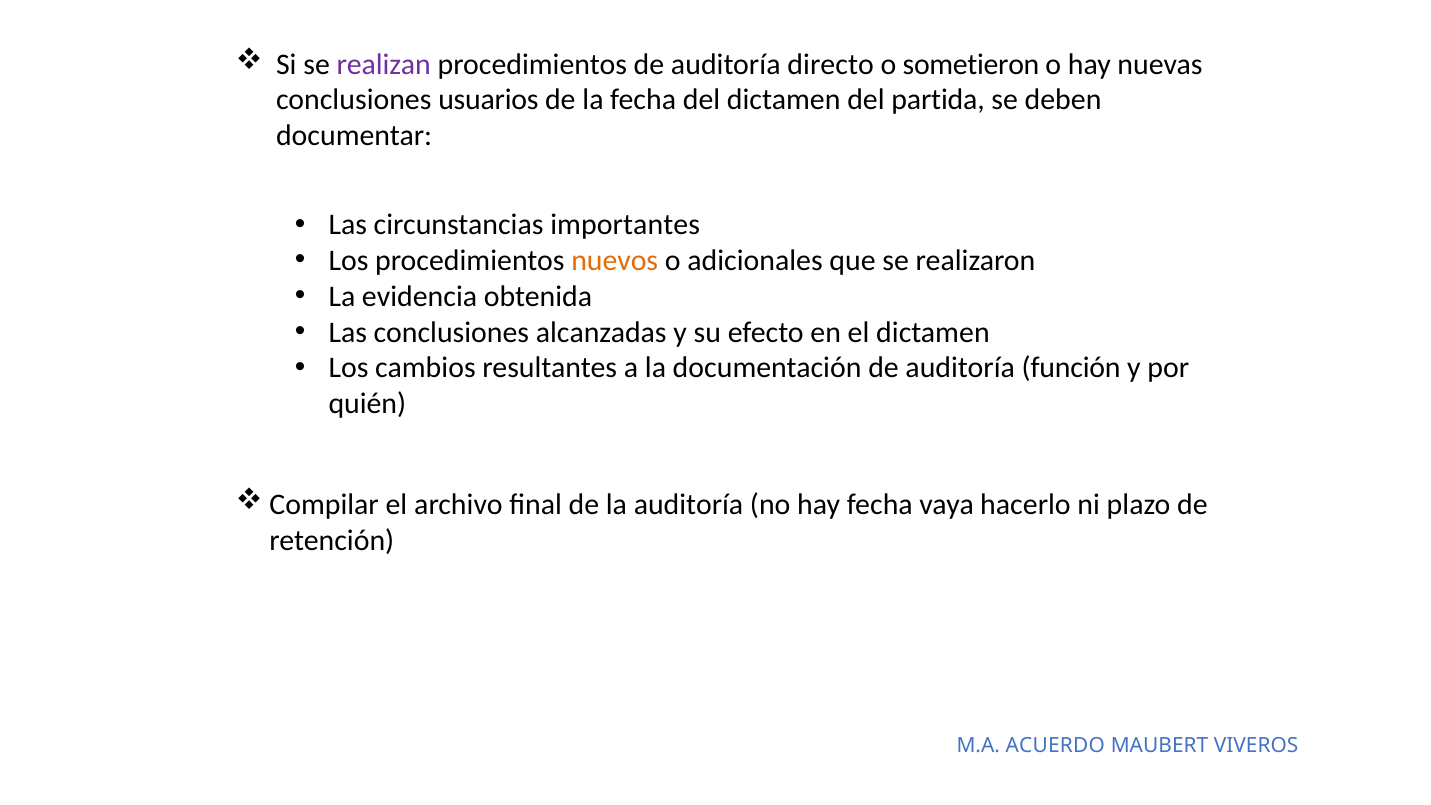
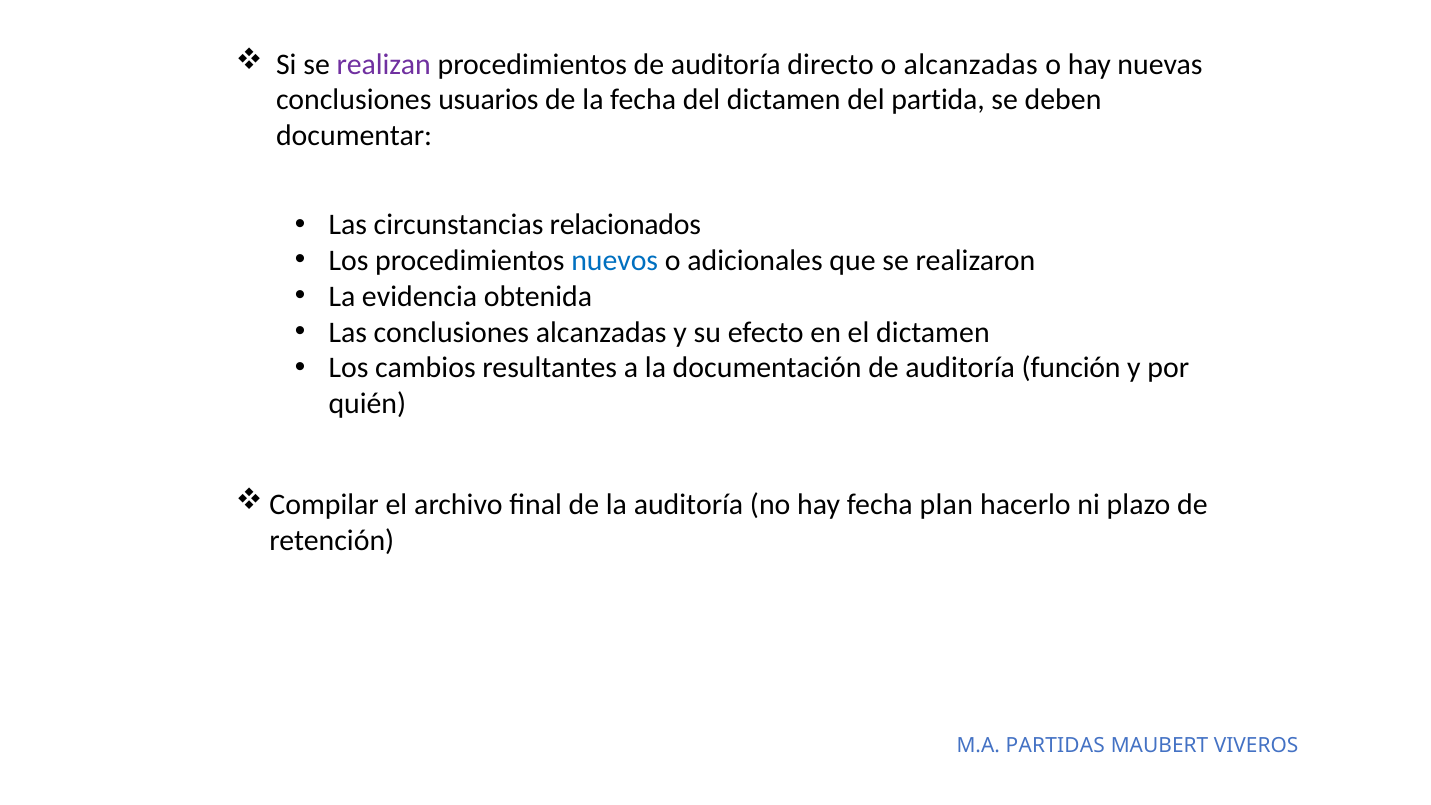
o sometieron: sometieron -> alcanzadas
importantes: importantes -> relacionados
nuevos colour: orange -> blue
vaya: vaya -> plan
ACUERDO: ACUERDO -> PARTIDAS
